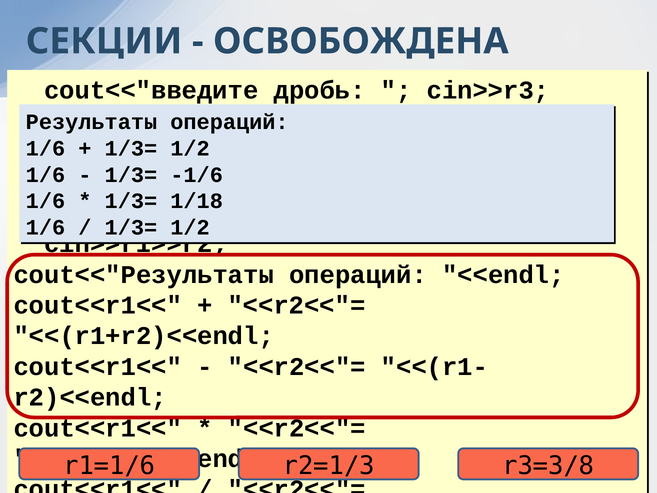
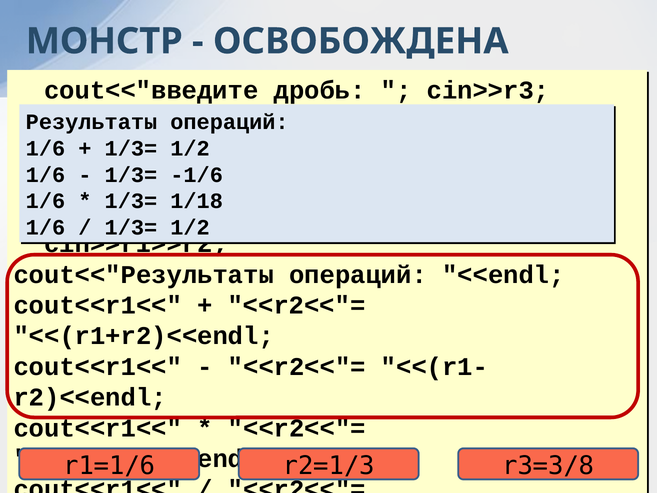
СЕКЦИИ: СЕКЦИИ -> МОНСТР
